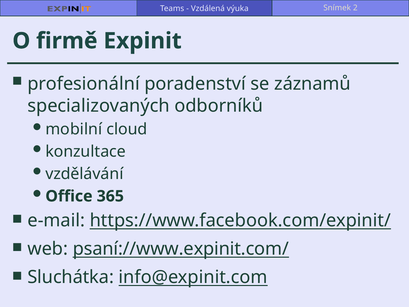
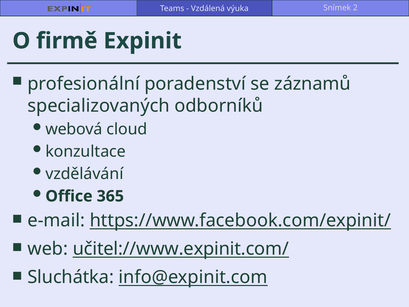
mobilní: mobilní -> webová
psaní://www.expinit.com/: psaní://www.expinit.com/ -> učitel://www.expinit.com/
